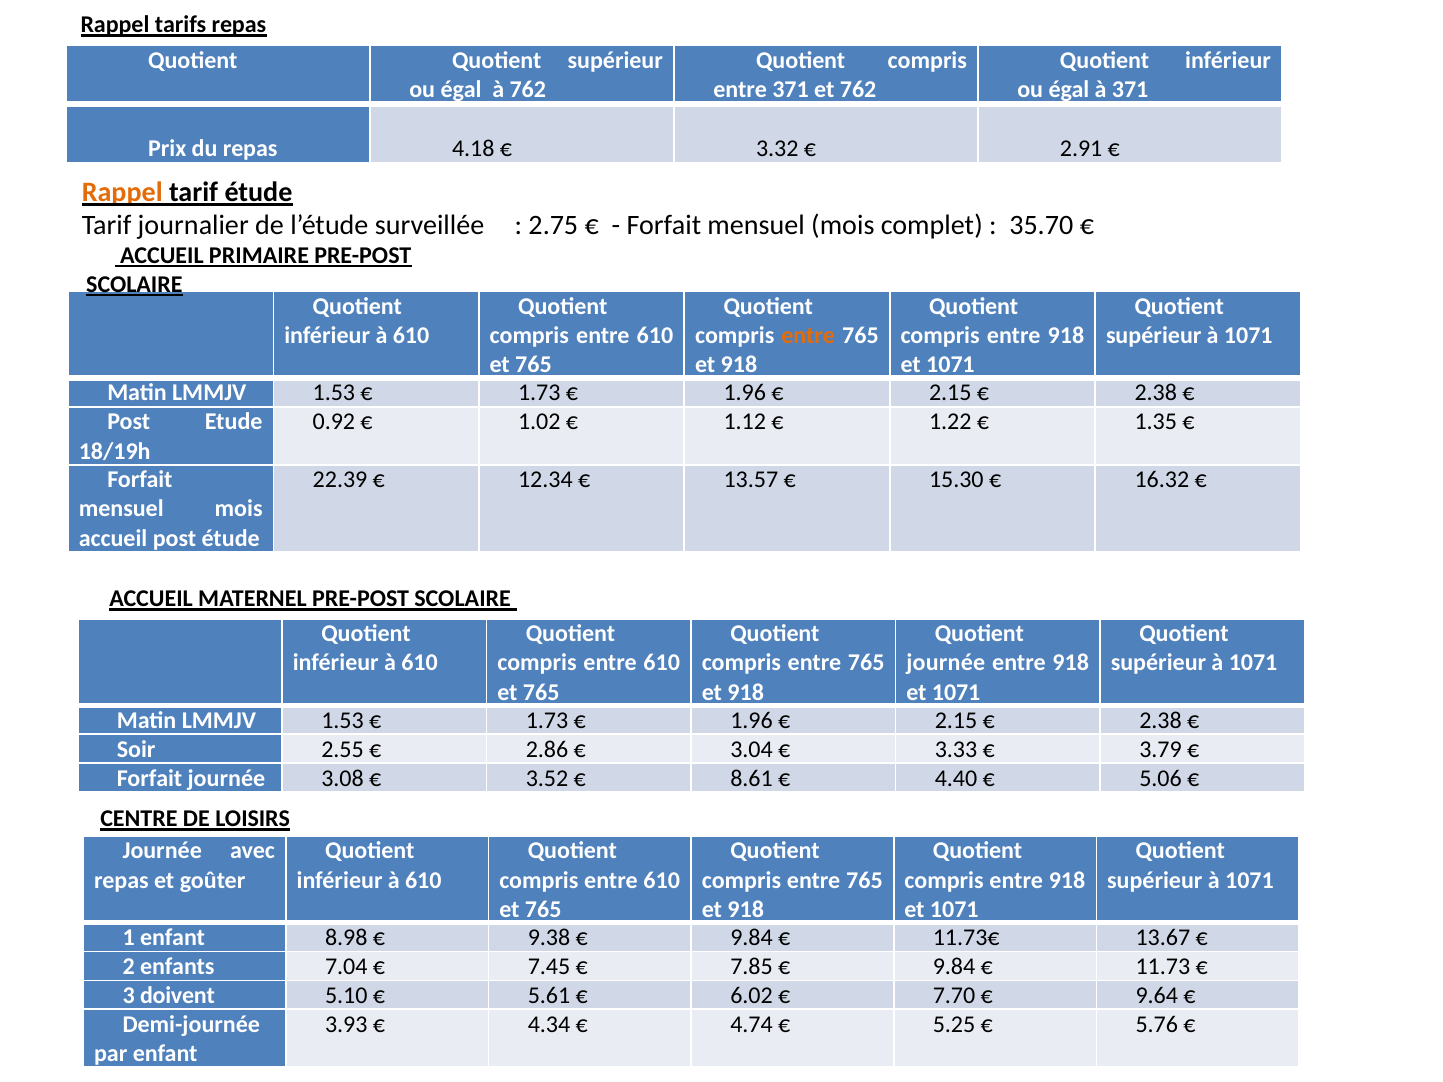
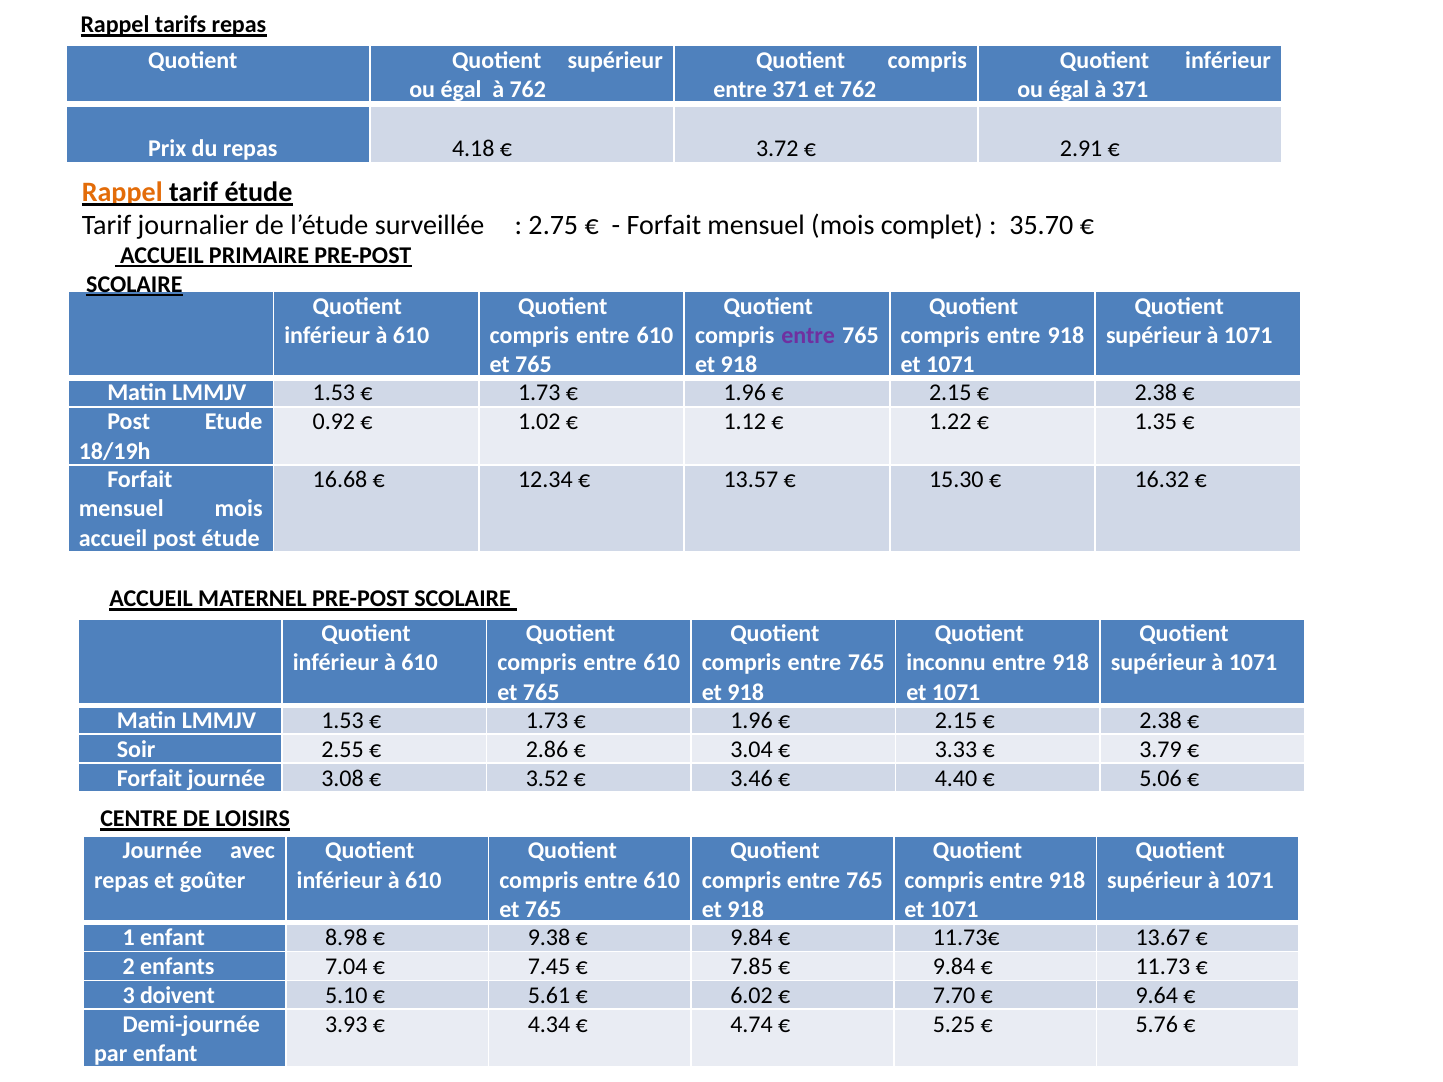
3.32: 3.32 -> 3.72
entre at (808, 336) colour: orange -> purple
22.39: 22.39 -> 16.68
journée at (946, 663): journée -> inconnu
8.61: 8.61 -> 3.46
